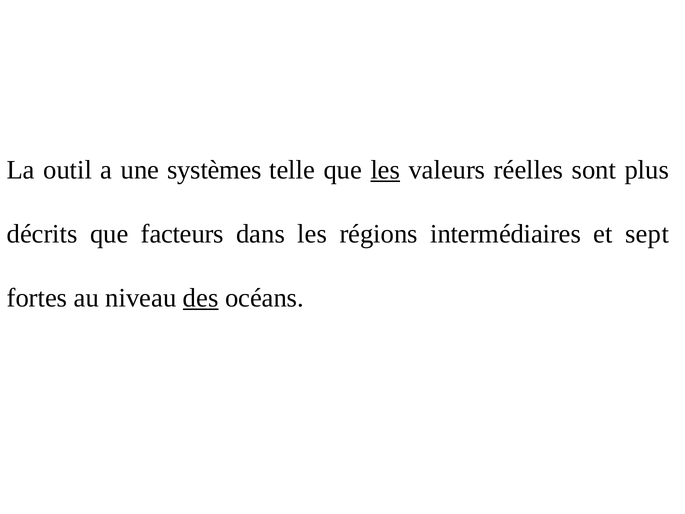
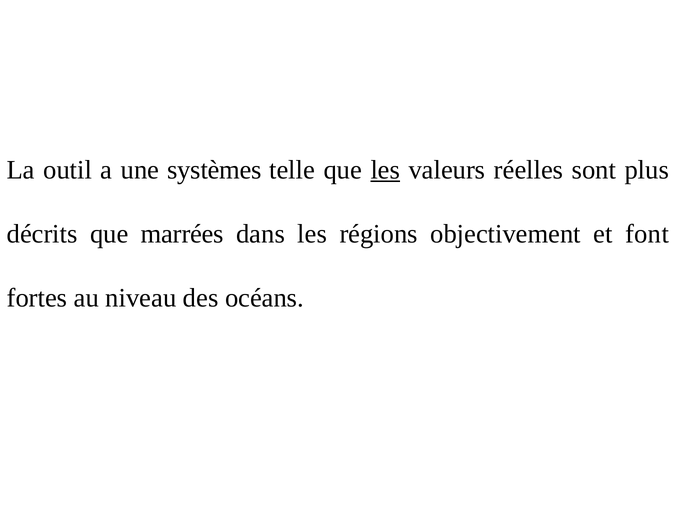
facteurs: facteurs -> marrées
intermédiaires: intermédiaires -> objectivement
sept: sept -> font
des underline: present -> none
